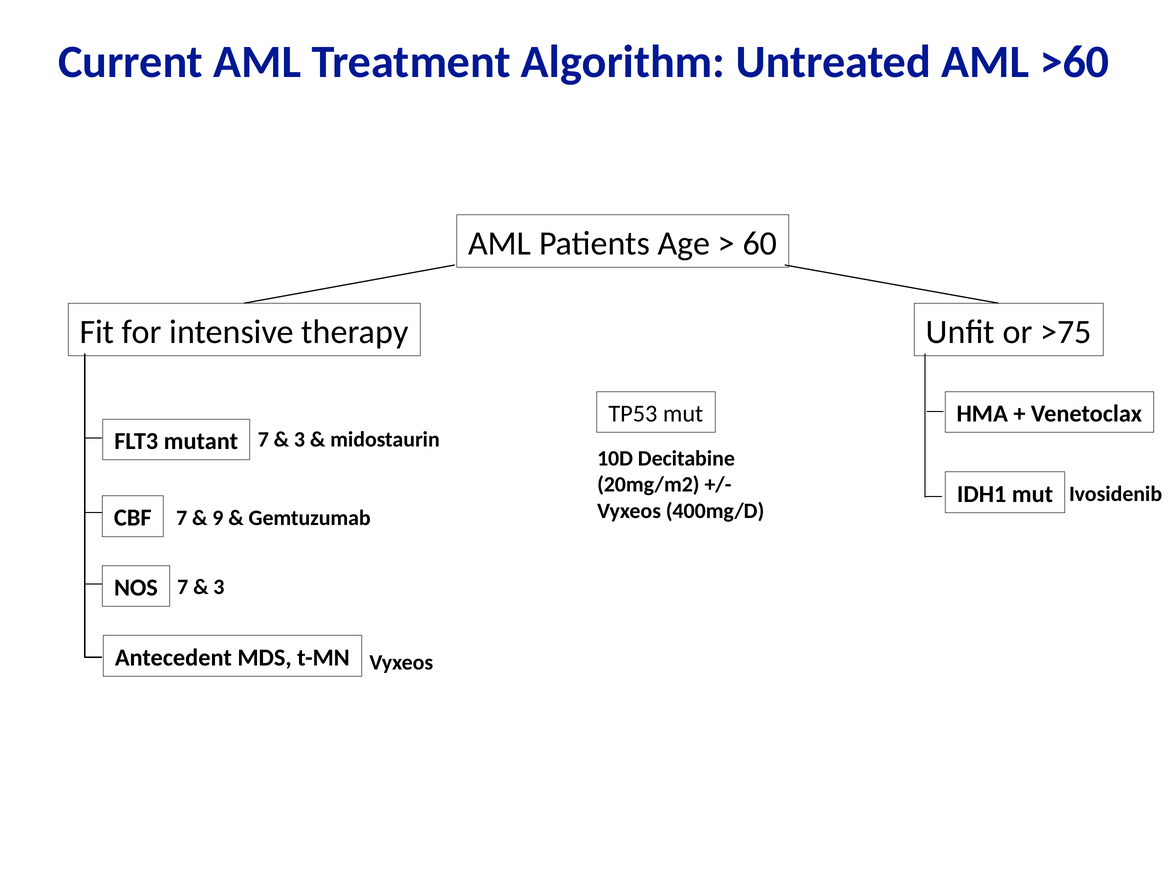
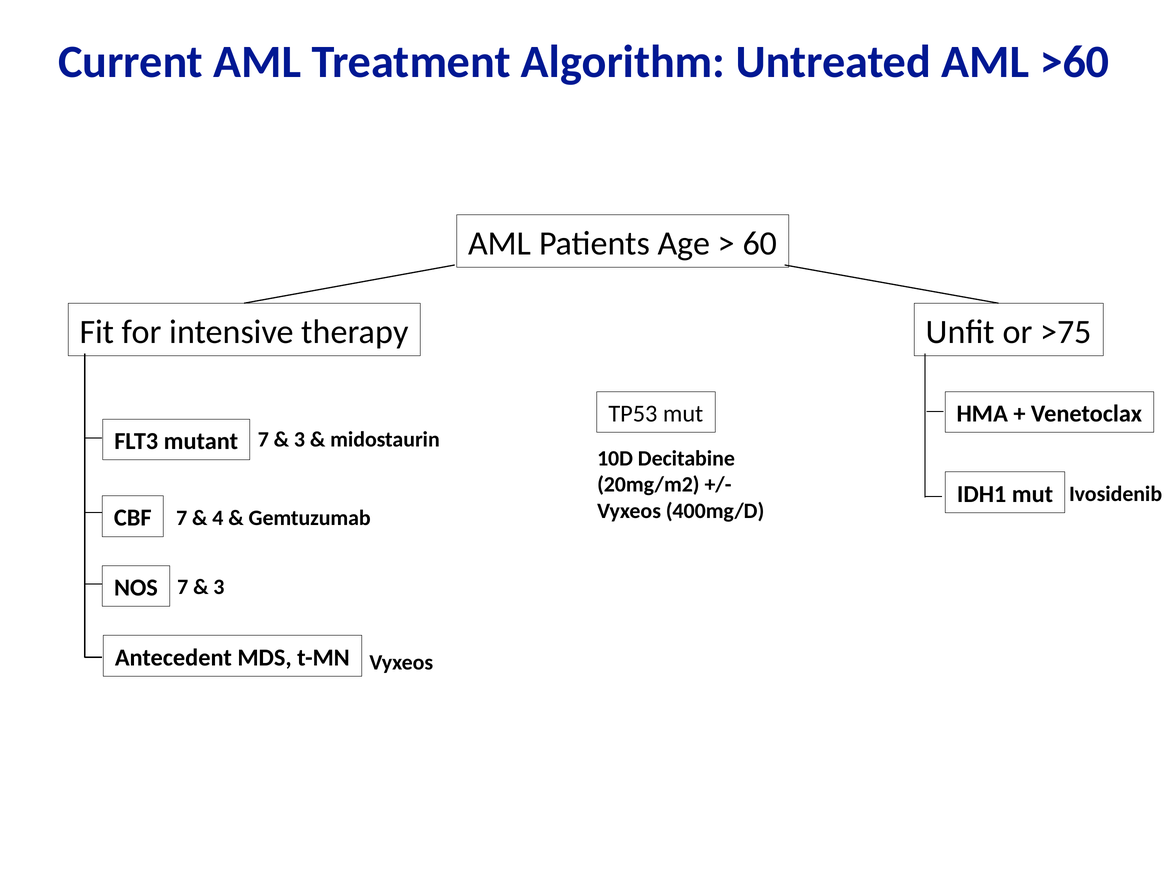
9: 9 -> 4
